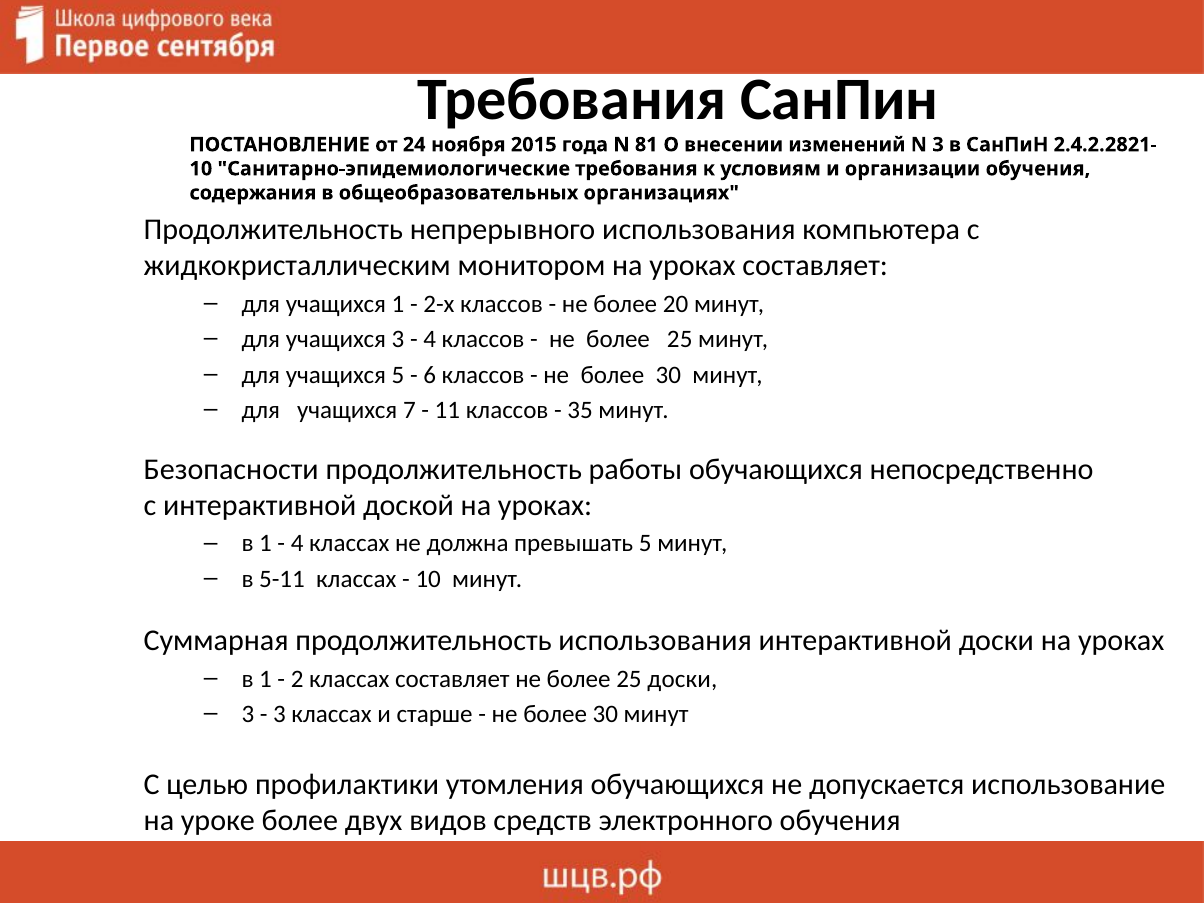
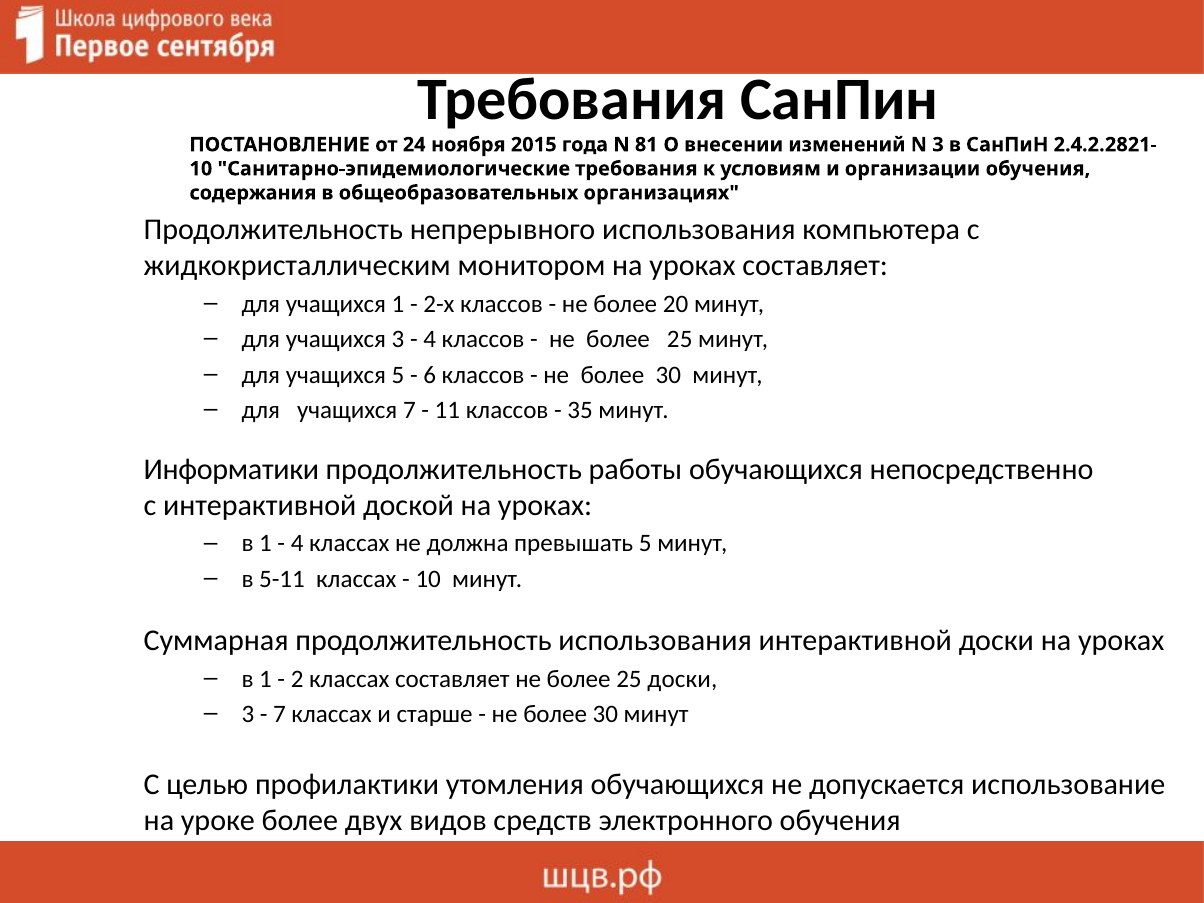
Безопасности: Безопасности -> Информатики
3 at (280, 714): 3 -> 7
